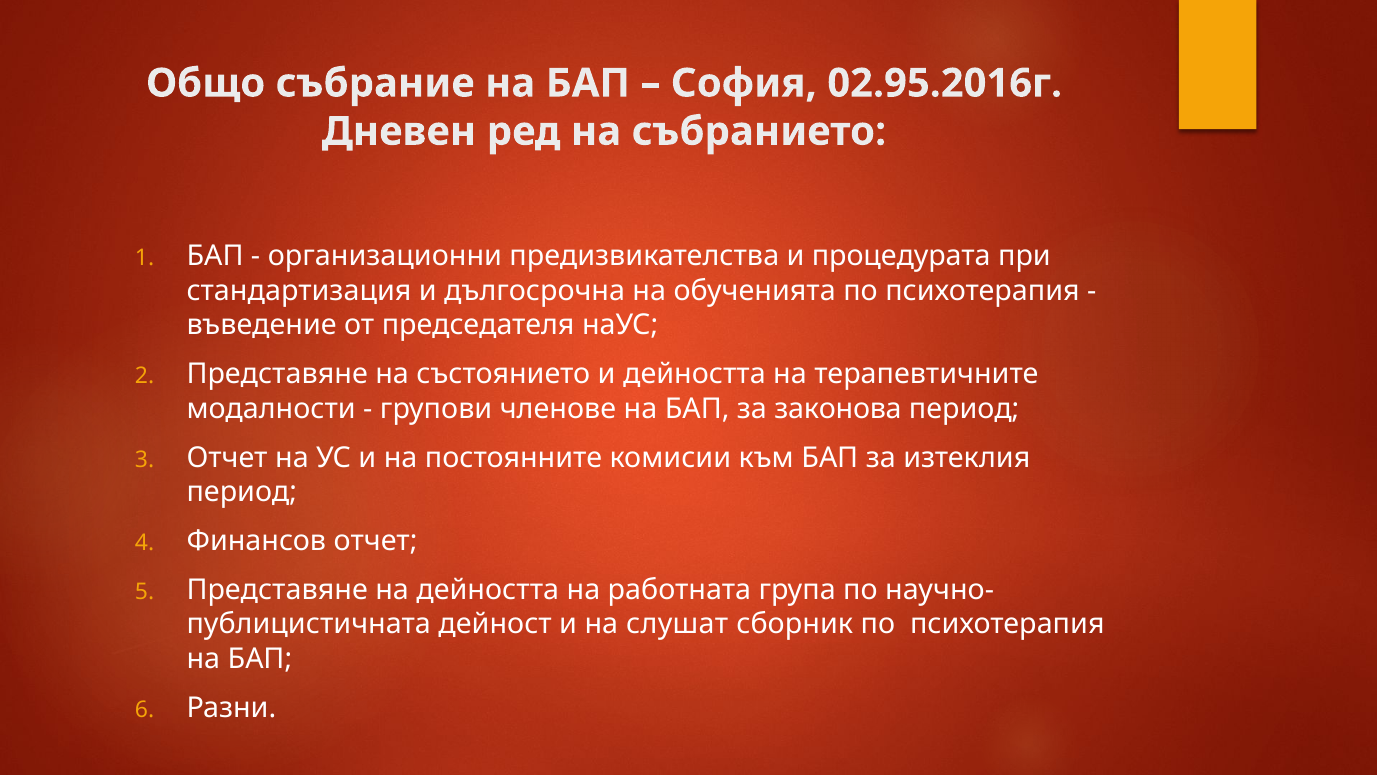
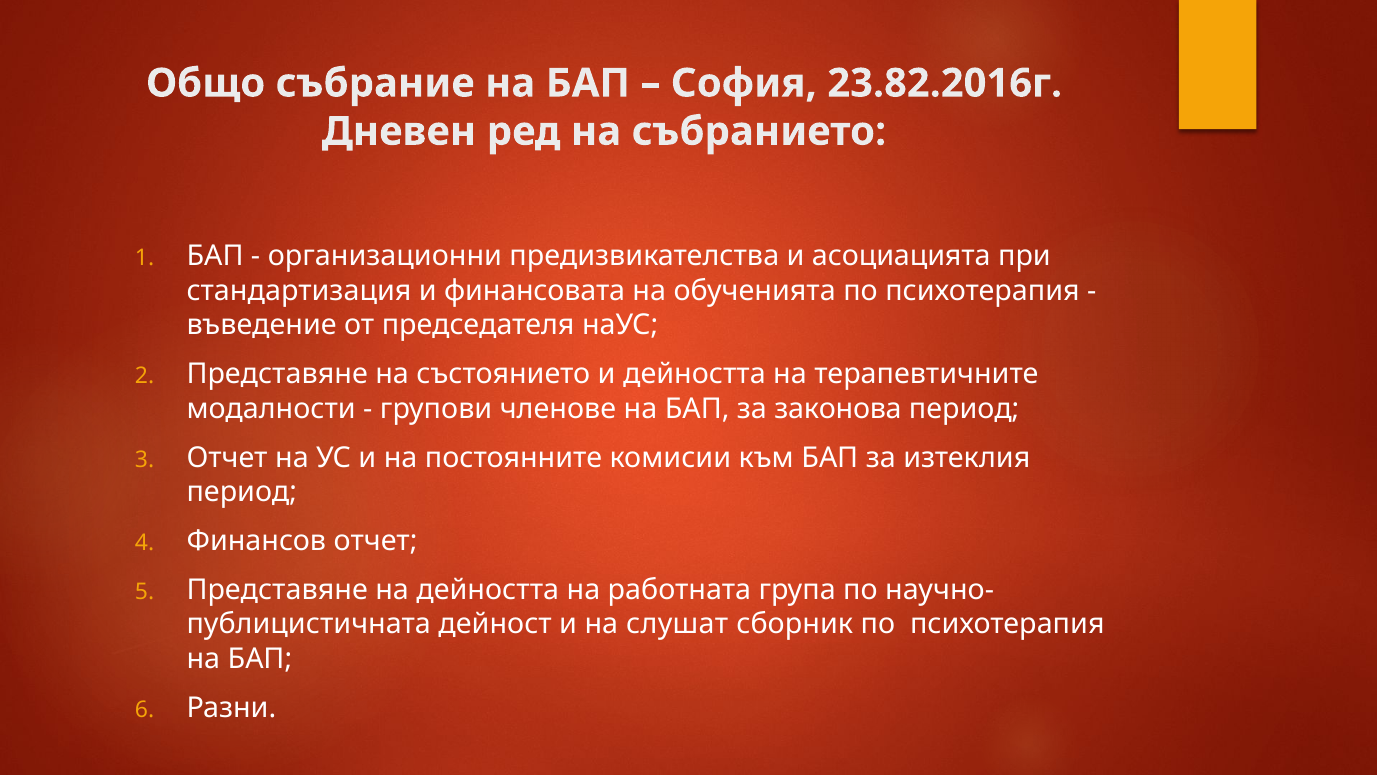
02.95.2016г: 02.95.2016г -> 23.82.2016г
процедурата: процедурата -> асоциацията
дългосрочна: дългосрочна -> финансовата
